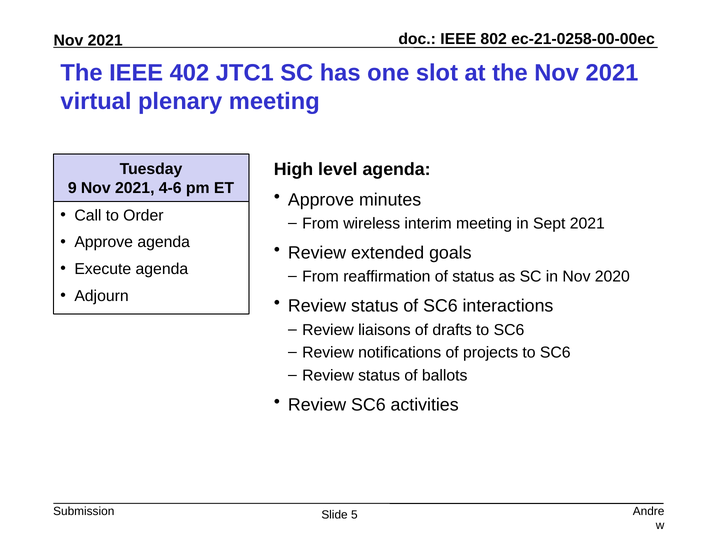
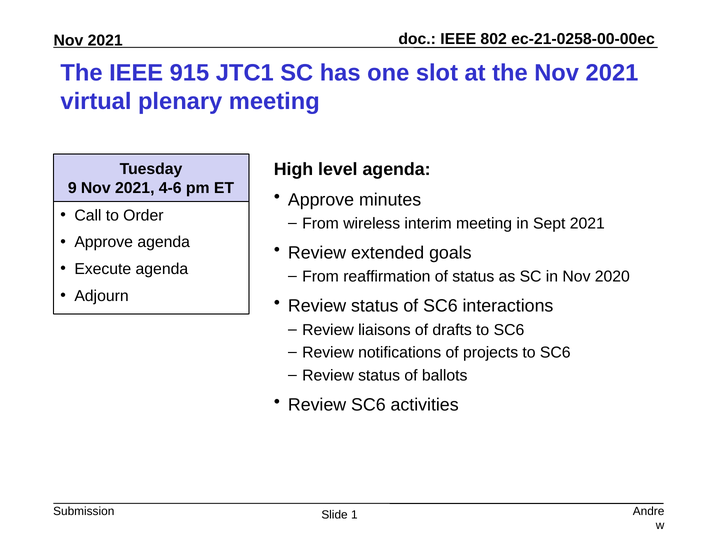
402: 402 -> 915
5: 5 -> 1
